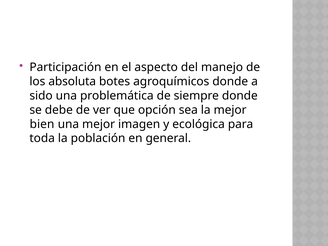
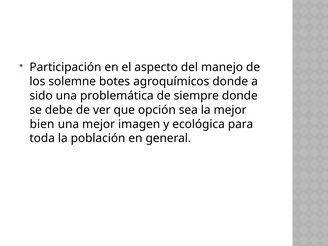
absoluta: absoluta -> solemne
